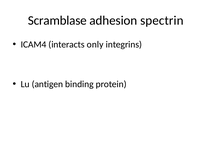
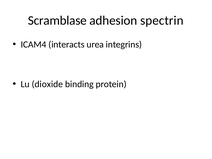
only: only -> urea
antigen: antigen -> dioxide
